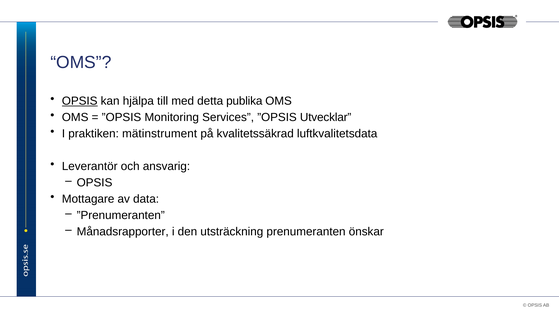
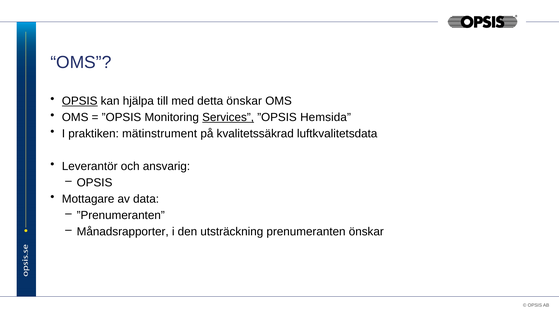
detta publika: publika -> önskar
Services underline: none -> present
Utvecklar: Utvecklar -> Hemsida
